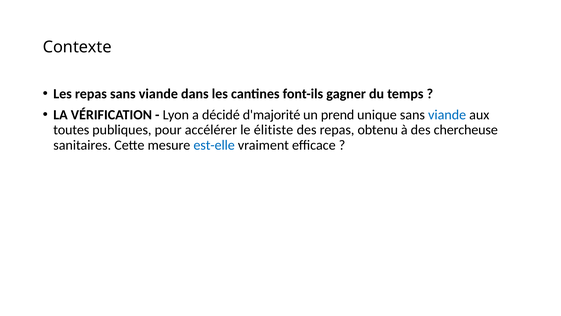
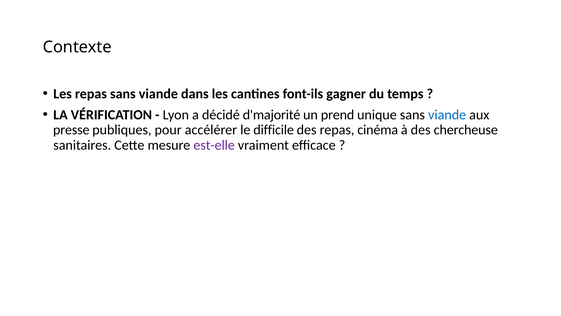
toutes: toutes -> presse
élitiste: élitiste -> difficile
obtenu: obtenu -> cinéma
est-elle colour: blue -> purple
